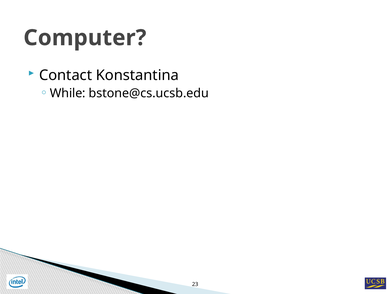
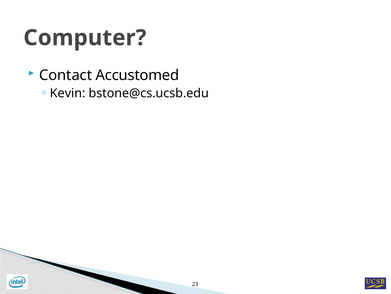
Konstantina: Konstantina -> Accustomed
While: While -> Kevin
